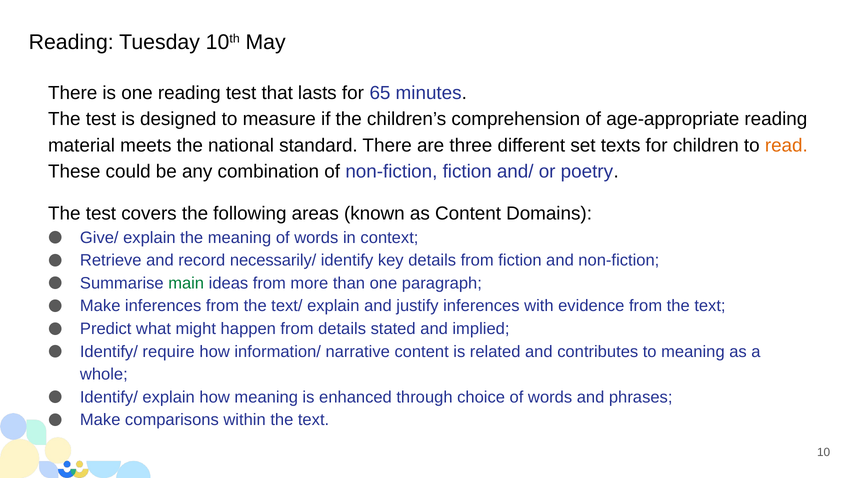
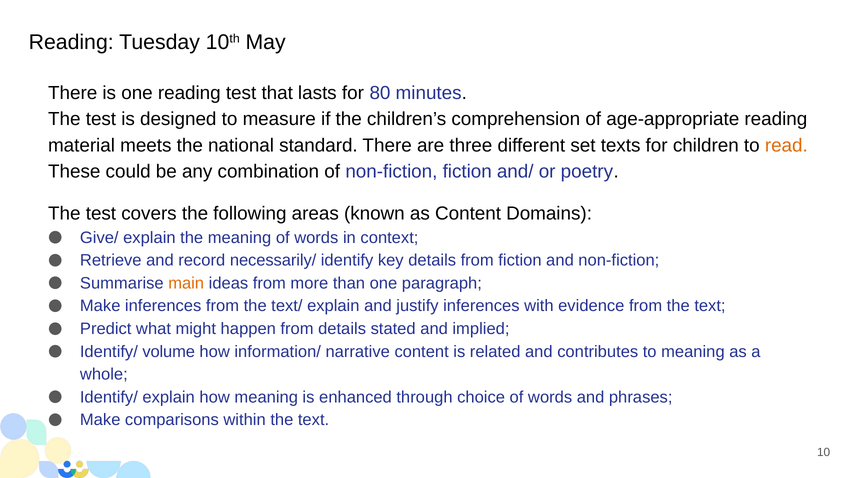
65: 65 -> 80
main colour: green -> orange
require: require -> volume
